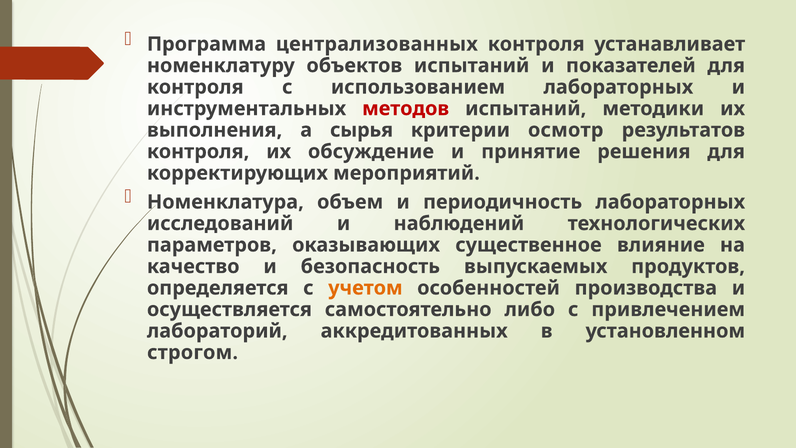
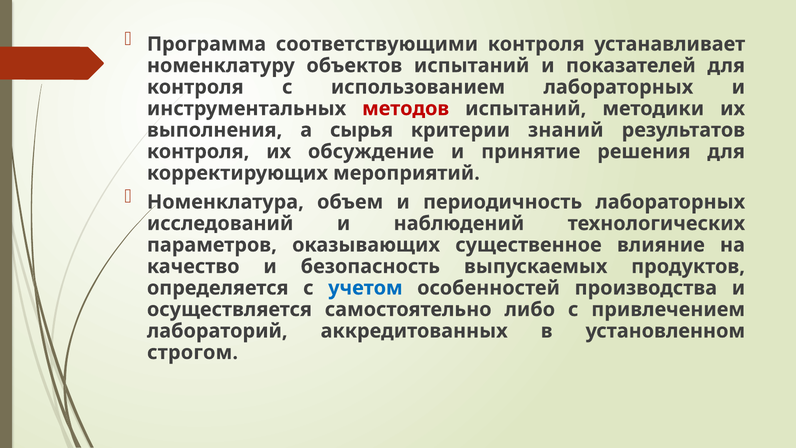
централизованных: централизованных -> соответствующими
осмотр: осмотр -> знаний
учетом colour: orange -> blue
